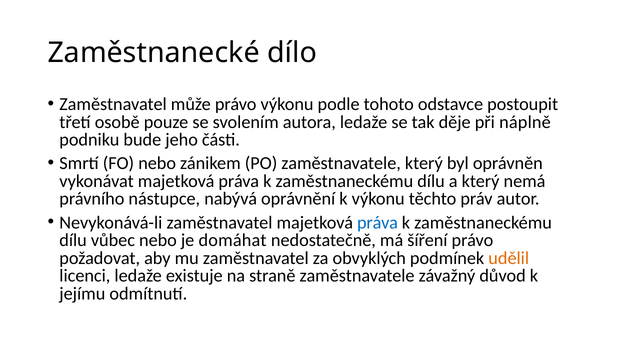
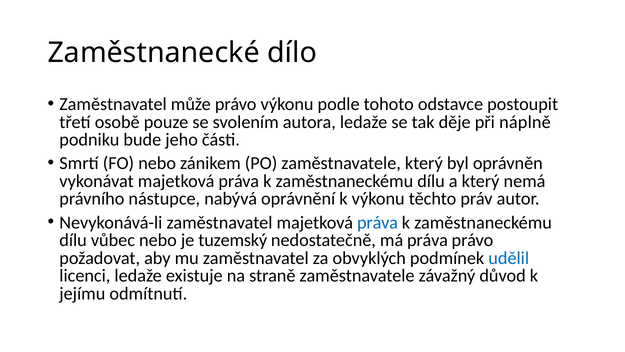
domáhat: domáhat -> tuzemský
má šíření: šíření -> práva
udělil colour: orange -> blue
